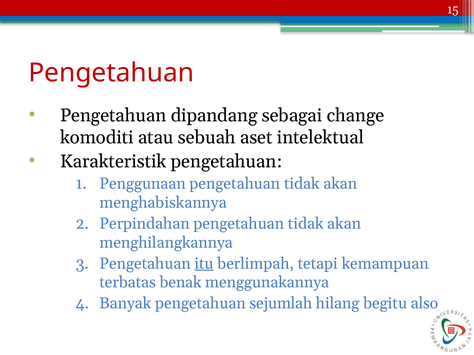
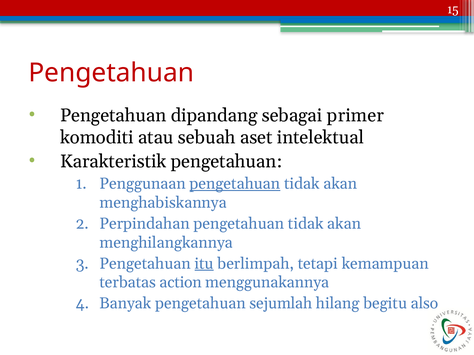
change: change -> primer
pengetahuan at (235, 184) underline: none -> present
benak: benak -> action
